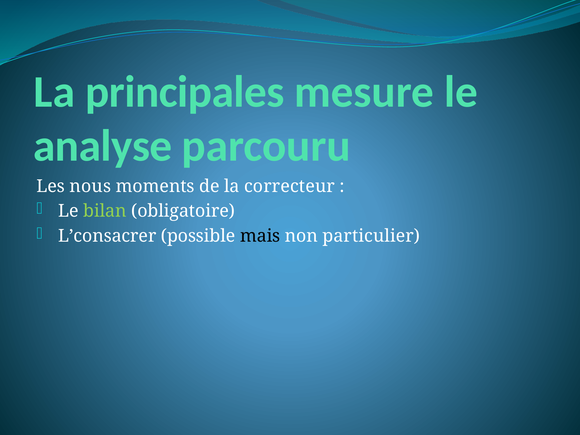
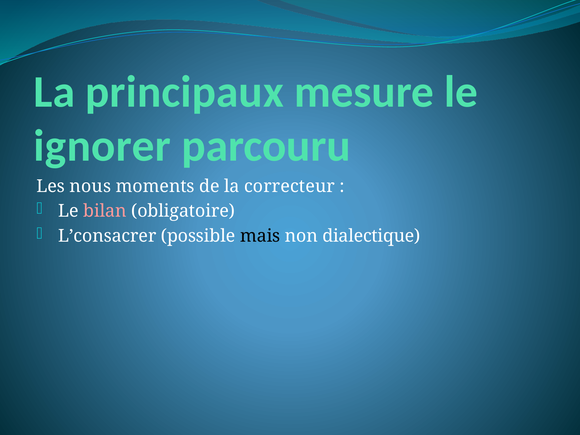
principales: principales -> principaux
analyse: analyse -> ignorer
bilan colour: light green -> pink
particulier: particulier -> dialectique
